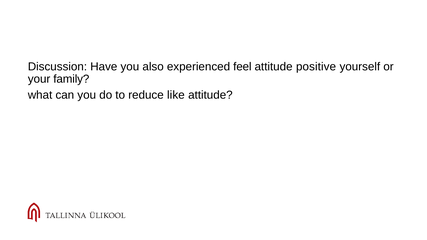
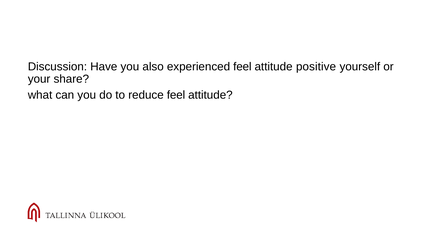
family: family -> share
reduce like: like -> feel
